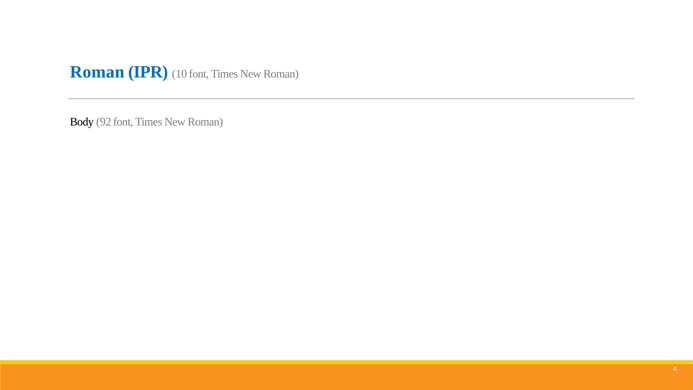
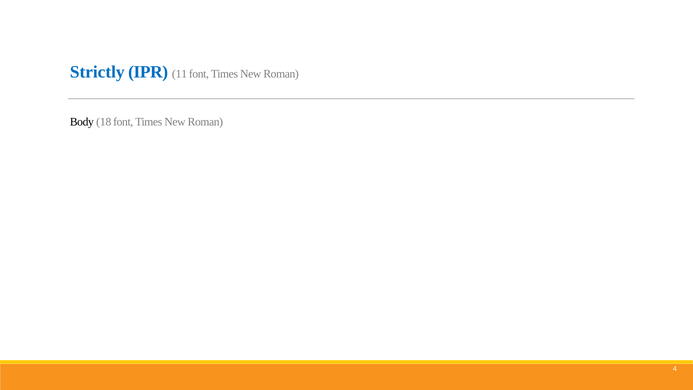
Roman at (97, 72): Roman -> Strictly
10: 10 -> 11
92: 92 -> 18
